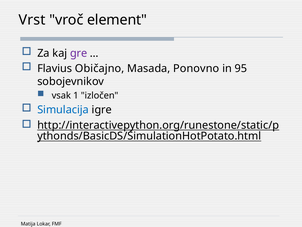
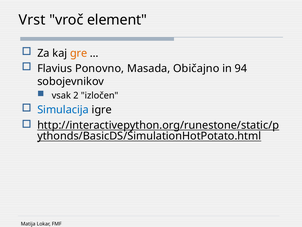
gre colour: purple -> orange
Običajno: Običajno -> Ponovno
Ponovno: Ponovno -> Običajno
95: 95 -> 94
1: 1 -> 2
